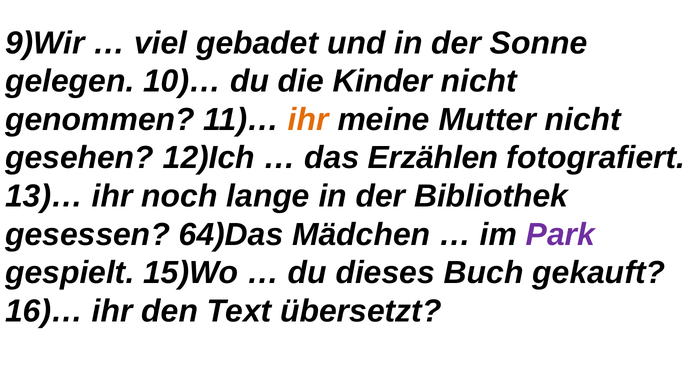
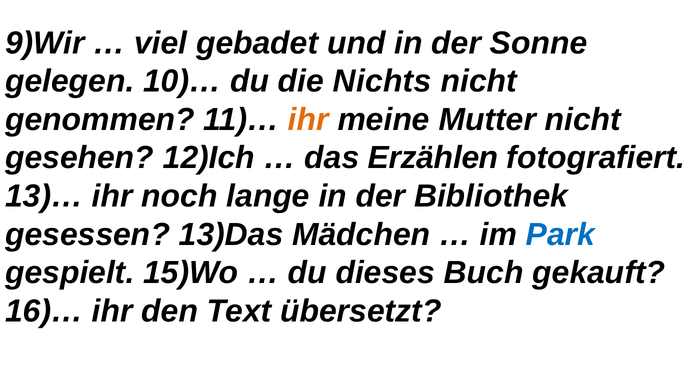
Kinder: Kinder -> Nichts
64)Das: 64)Das -> 13)Das
Park colour: purple -> blue
